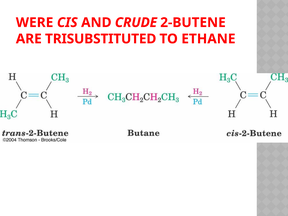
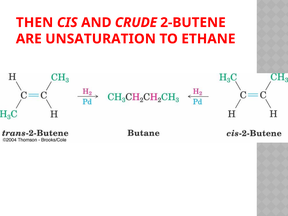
WERE: WERE -> THEN
TRISUBSTITUTED: TRISUBSTITUTED -> UNSATURATION
